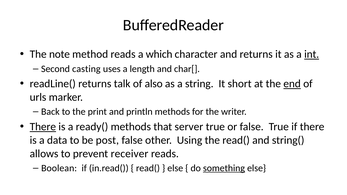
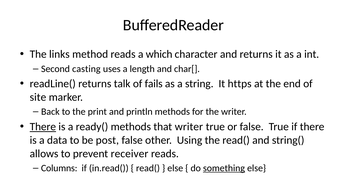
note: note -> links
int underline: present -> none
also: also -> fails
short: short -> https
end underline: present -> none
urls: urls -> site
that server: server -> writer
Boolean: Boolean -> Columns
